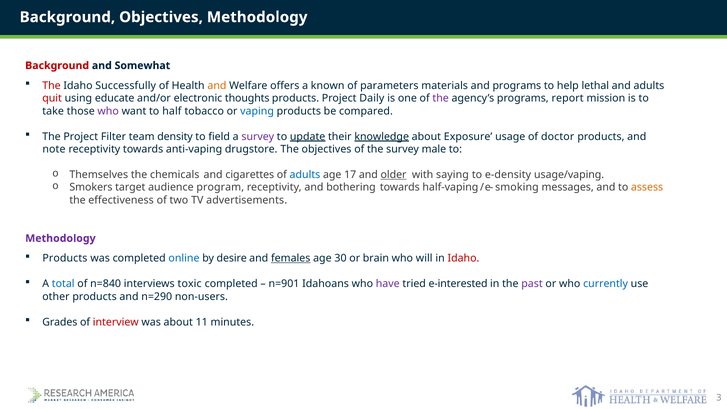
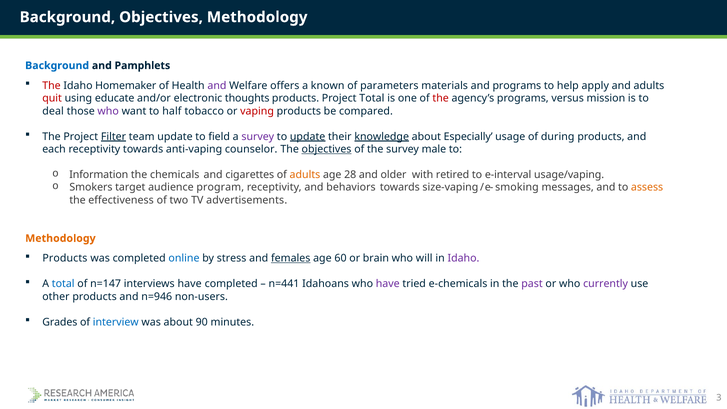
Background at (57, 66) colour: red -> blue
Somewhat: Somewhat -> Pamphlets
Successfully: Successfully -> Homemaker
and at (217, 86) colour: orange -> purple
lethal: lethal -> apply
Project Daily: Daily -> Total
the at (441, 98) colour: purple -> red
report: report -> versus
take: take -> deal
vaping colour: blue -> red
Filter underline: none -> present
team density: density -> update
Exposure: Exposure -> Especially
doctor: doctor -> during
note: note -> each
drugstore: drugstore -> counselor
objectives at (327, 149) underline: none -> present
Themselves: Themselves -> Information
adults at (305, 175) colour: blue -> orange
17: 17 -> 28
older underline: present -> none
saying: saying -> retired
e-density: e-density -> e-interval
bothering: bothering -> behaviors
half-vaping: half-vaping -> size-vaping
Methodology at (60, 238) colour: purple -> orange
desire: desire -> stress
30: 30 -> 60
Idaho at (463, 258) colour: red -> purple
n=840: n=840 -> n=147
interviews toxic: toxic -> have
n=901: n=901 -> n=441
e-interested: e-interested -> e-chemicals
currently colour: blue -> purple
n=290: n=290 -> n=946
interview colour: red -> blue
11: 11 -> 90
